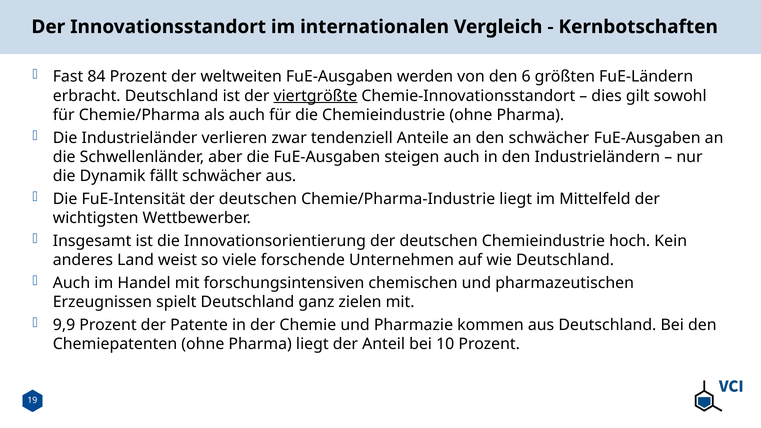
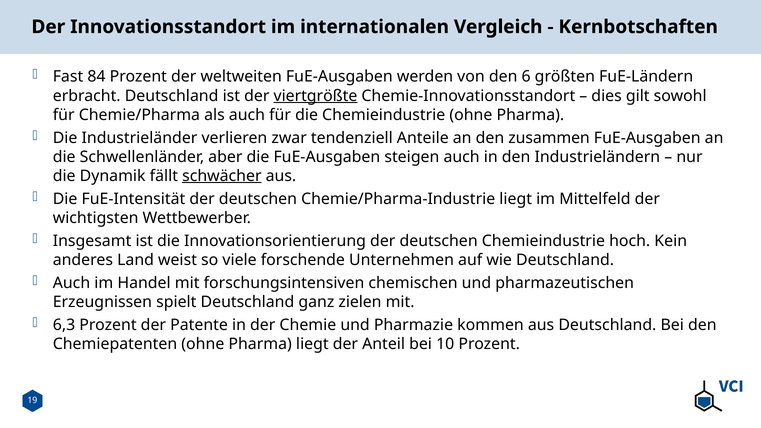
den schwächer: schwächer -> zusammen
schwächer at (222, 176) underline: none -> present
9,9: 9,9 -> 6,3
